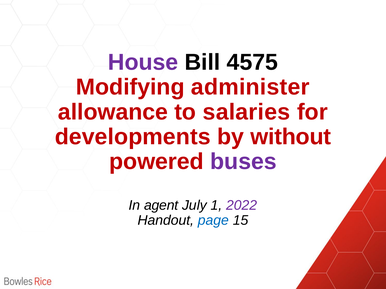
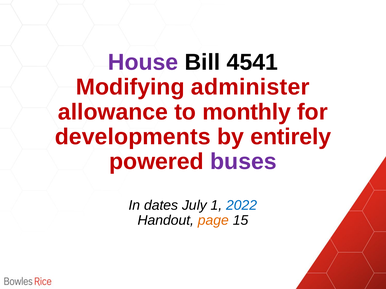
4575: 4575 -> 4541
salaries: salaries -> monthly
without: without -> entirely
agent: agent -> dates
2022 colour: purple -> blue
page colour: blue -> orange
